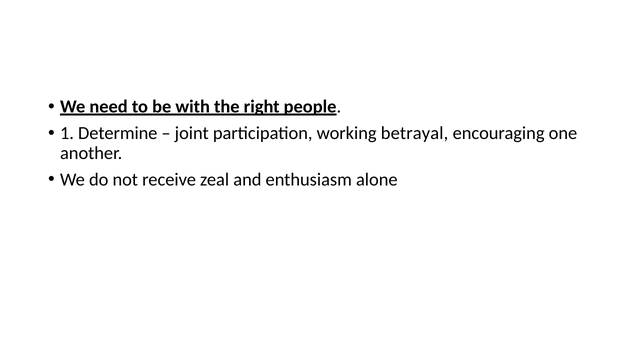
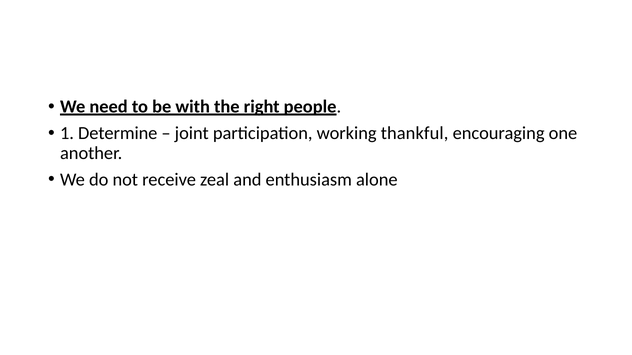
betrayal: betrayal -> thankful
